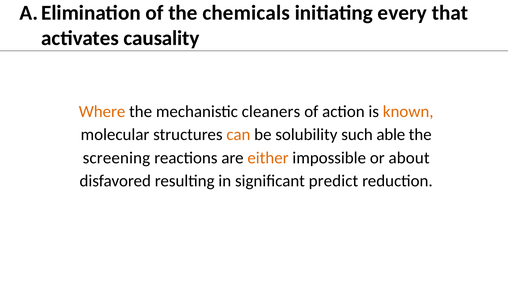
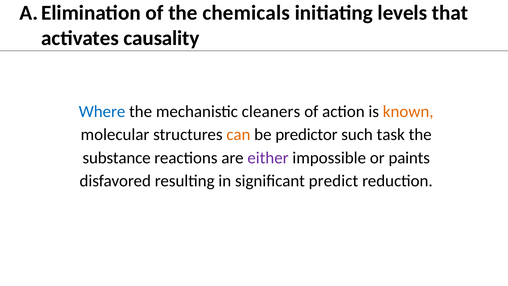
every: every -> levels
Where colour: orange -> blue
solubility: solubility -> predictor
able: able -> task
screening: screening -> substance
either colour: orange -> purple
about: about -> paints
